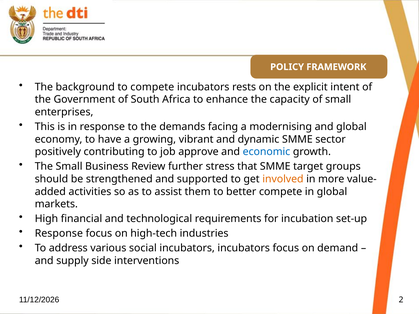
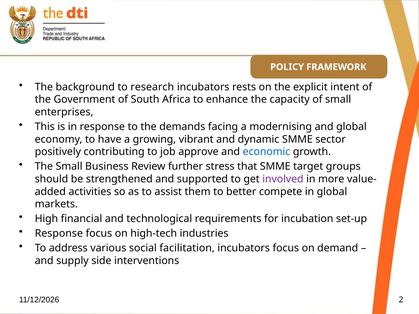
to compete: compete -> research
involved colour: orange -> purple
social incubators: incubators -> facilitation
